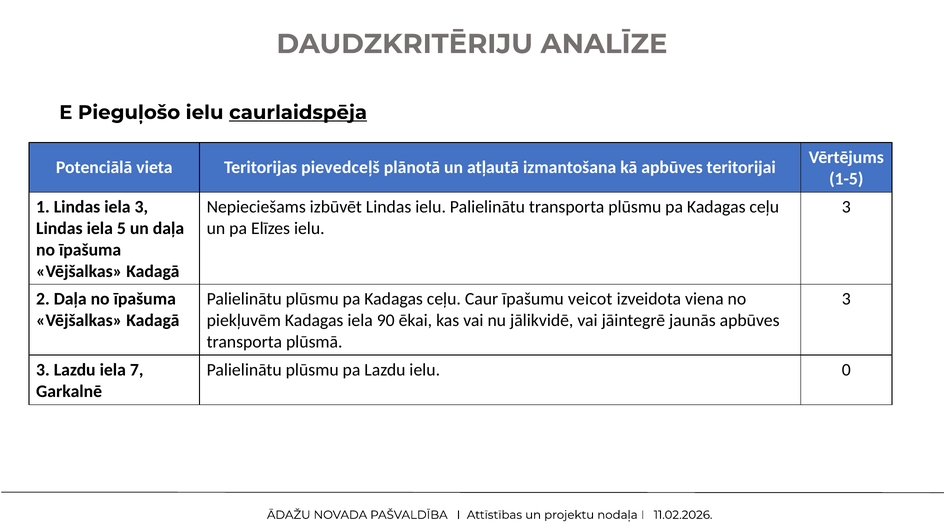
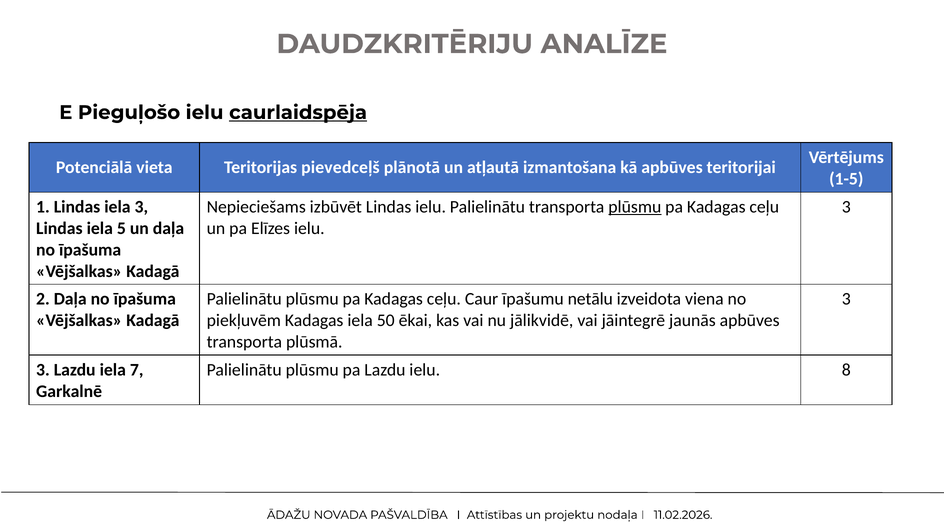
plūsmu at (635, 207) underline: none -> present
veicot: veicot -> netālu
90: 90 -> 50
0: 0 -> 8
